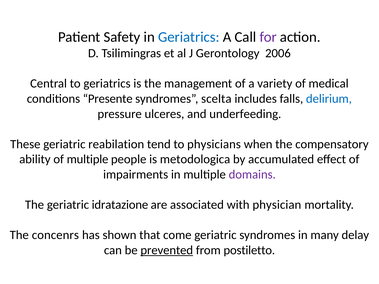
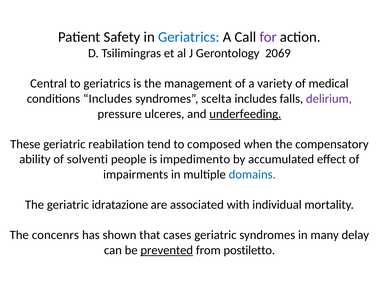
2006: 2006 -> 2069
conditions Presente: Presente -> Includes
delirium colour: blue -> purple
underfeeding underline: none -> present
physicians: physicians -> composed
of multiple: multiple -> solventi
metodologica: metodologica -> impedimento
domains colour: purple -> blue
physician: physician -> individual
come: come -> cases
